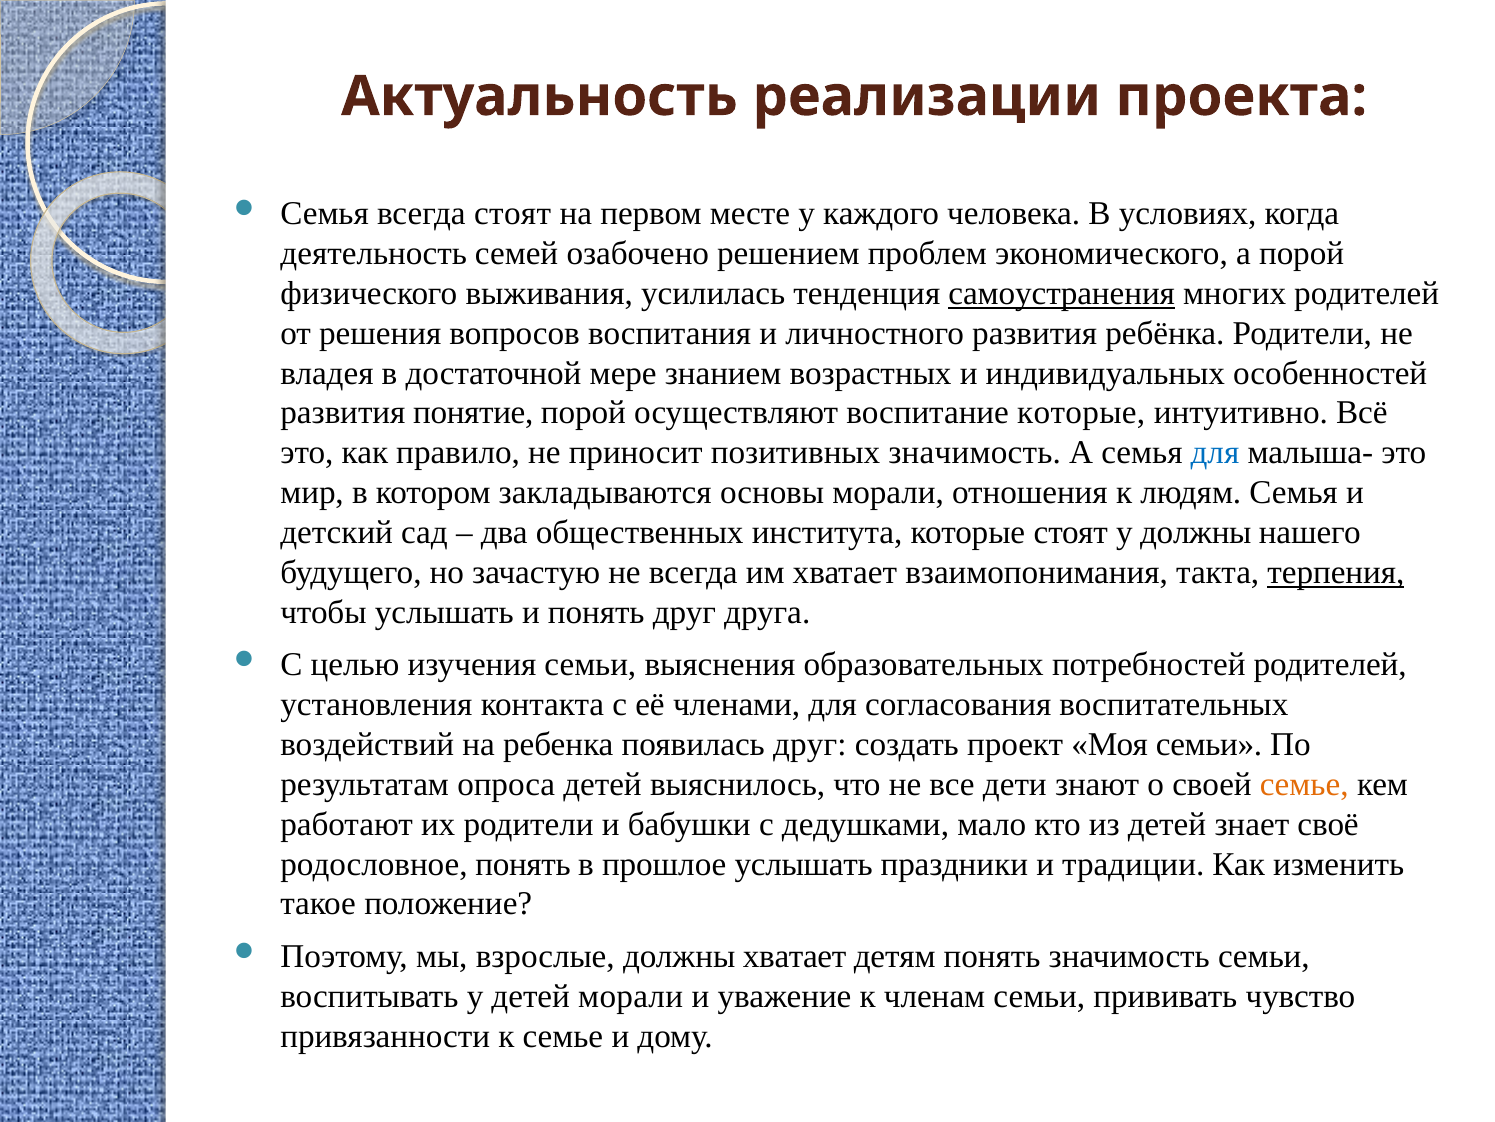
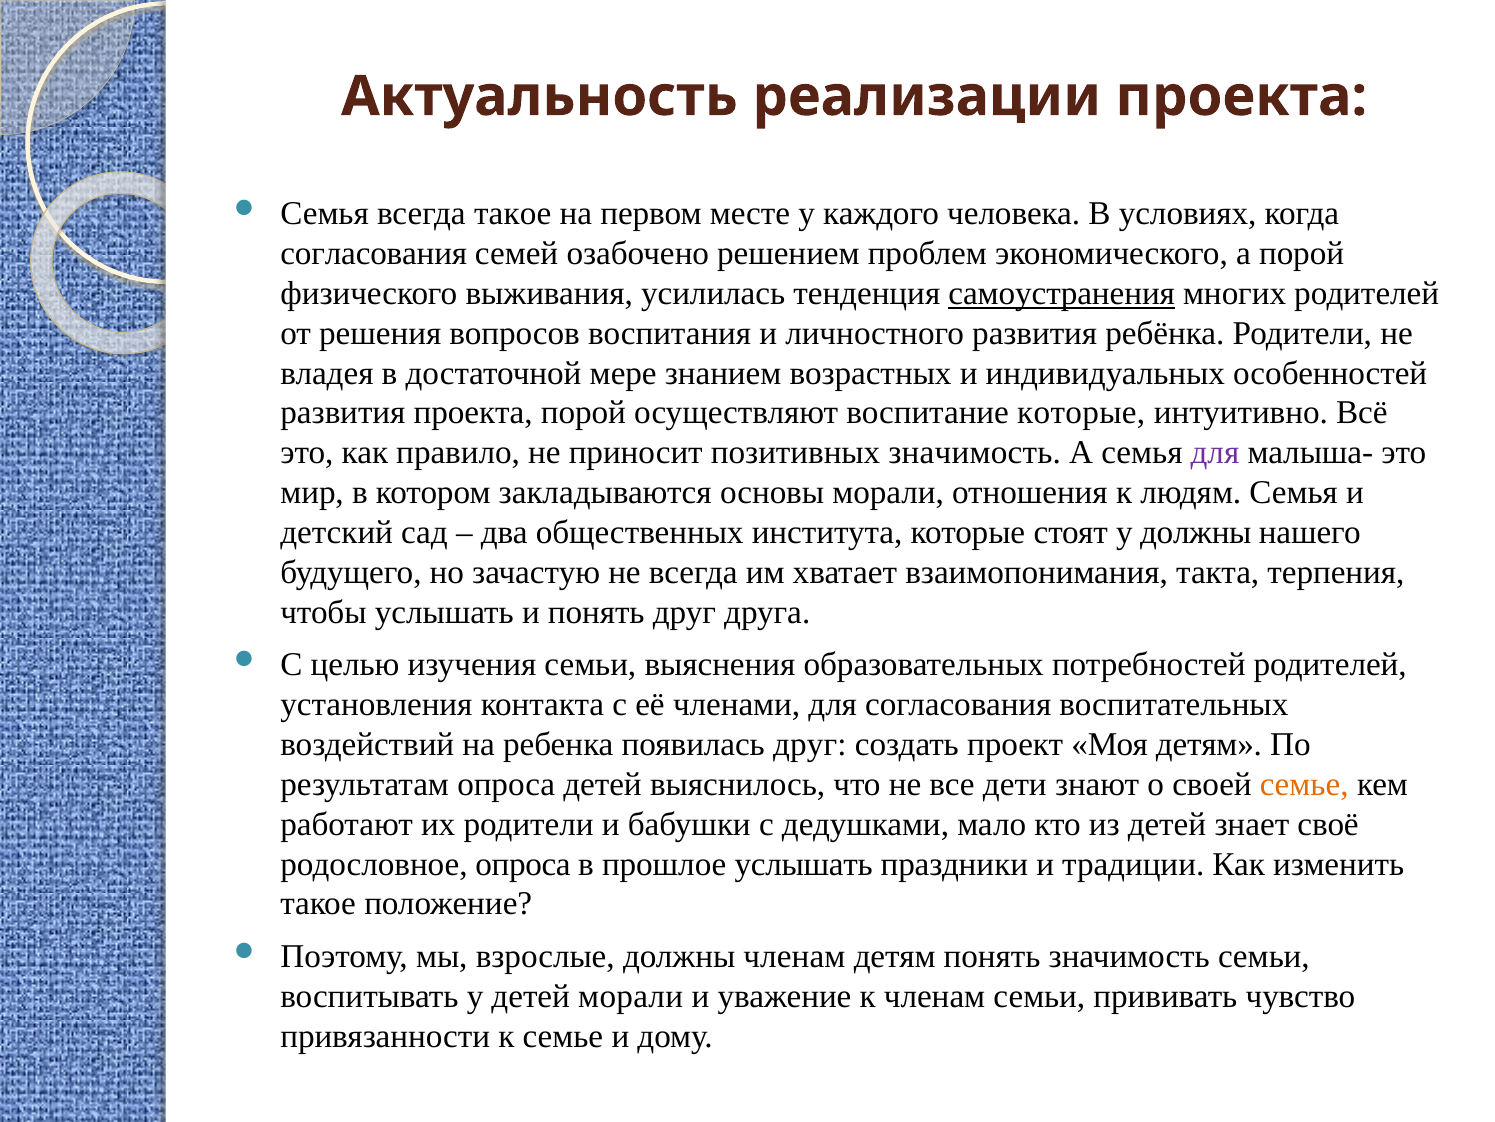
всегда стоят: стоят -> такое
деятельность at (374, 253): деятельность -> согласования
развития понятие: понятие -> проекта
для at (1215, 453) colour: blue -> purple
терпения underline: present -> none
Моя семьи: семьи -> детям
родословное понять: понять -> опроса
должны хватает: хватает -> членам
